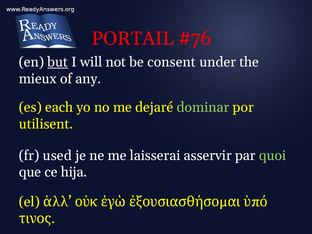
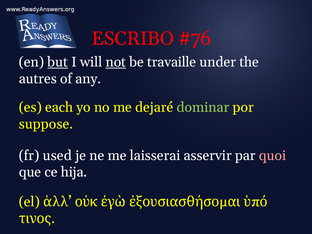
PORTAIL: PORTAIL -> ESCRIBO
not underline: none -> present
consent: consent -> travaille
mieux: mieux -> autres
utilisent: utilisent -> suppose
quoi colour: light green -> pink
